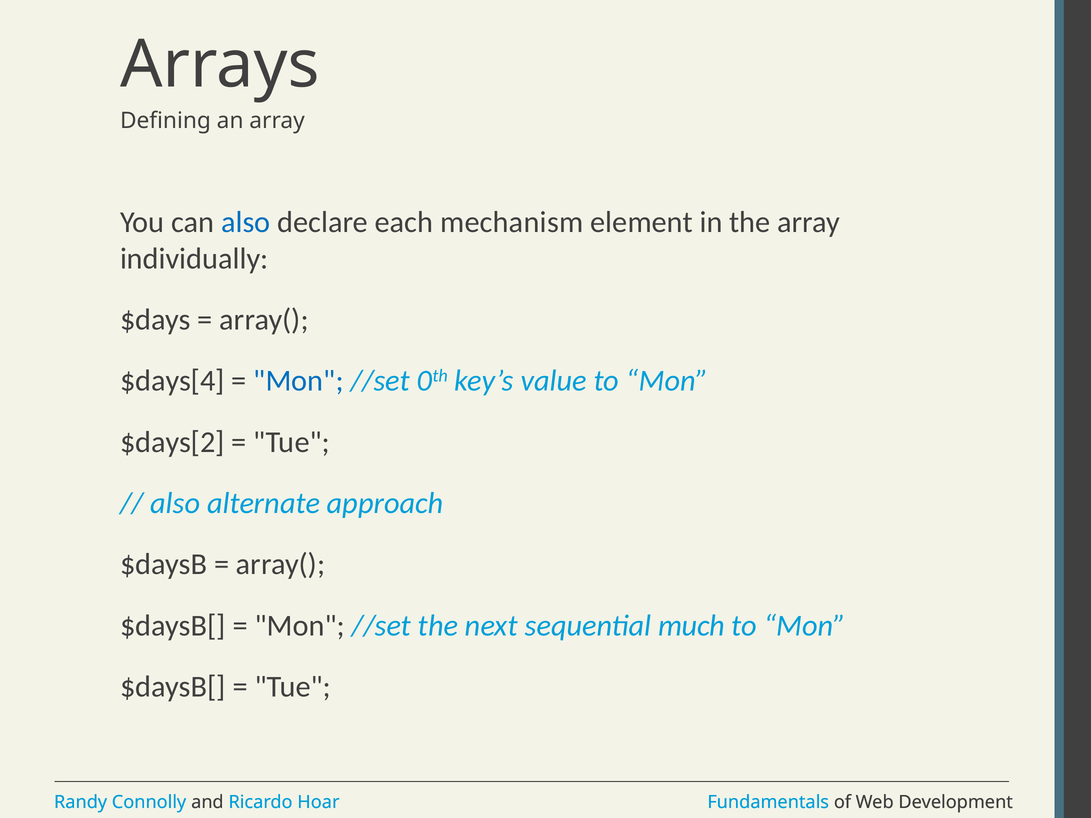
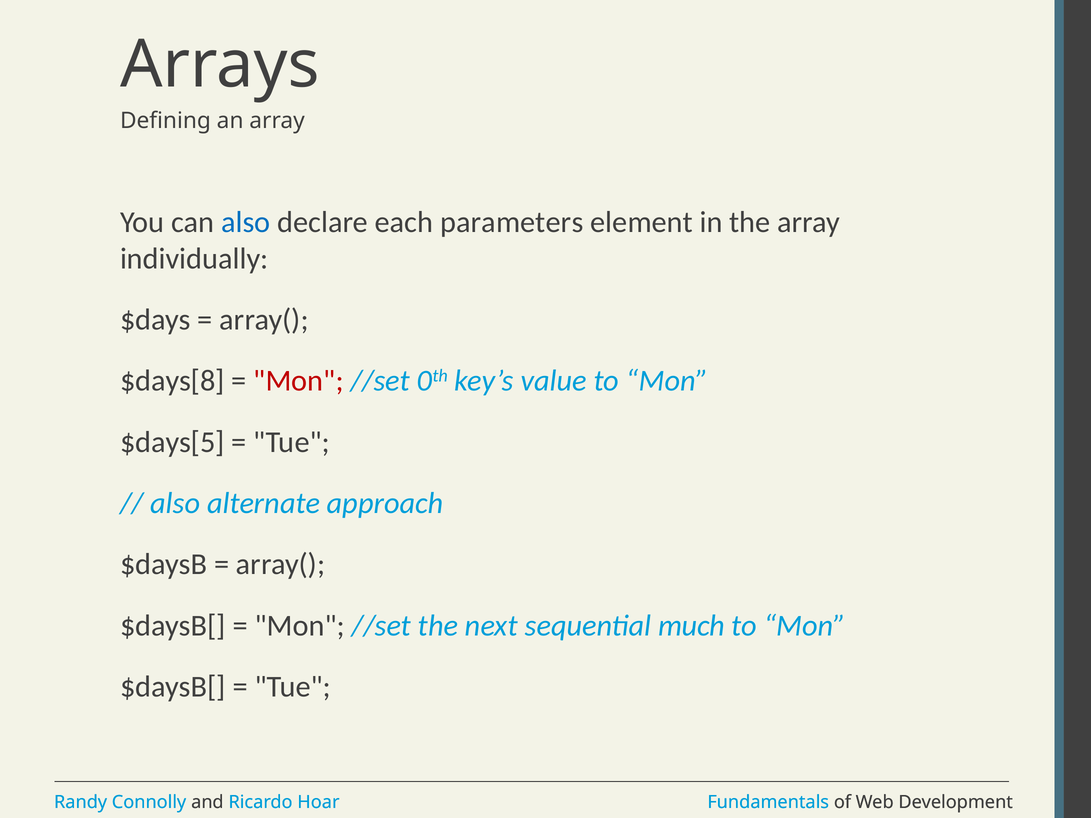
mechanism: mechanism -> parameters
$days[4: $days[4 -> $days[8
Mon at (299, 381) colour: blue -> red
$days[2: $days[2 -> $days[5
